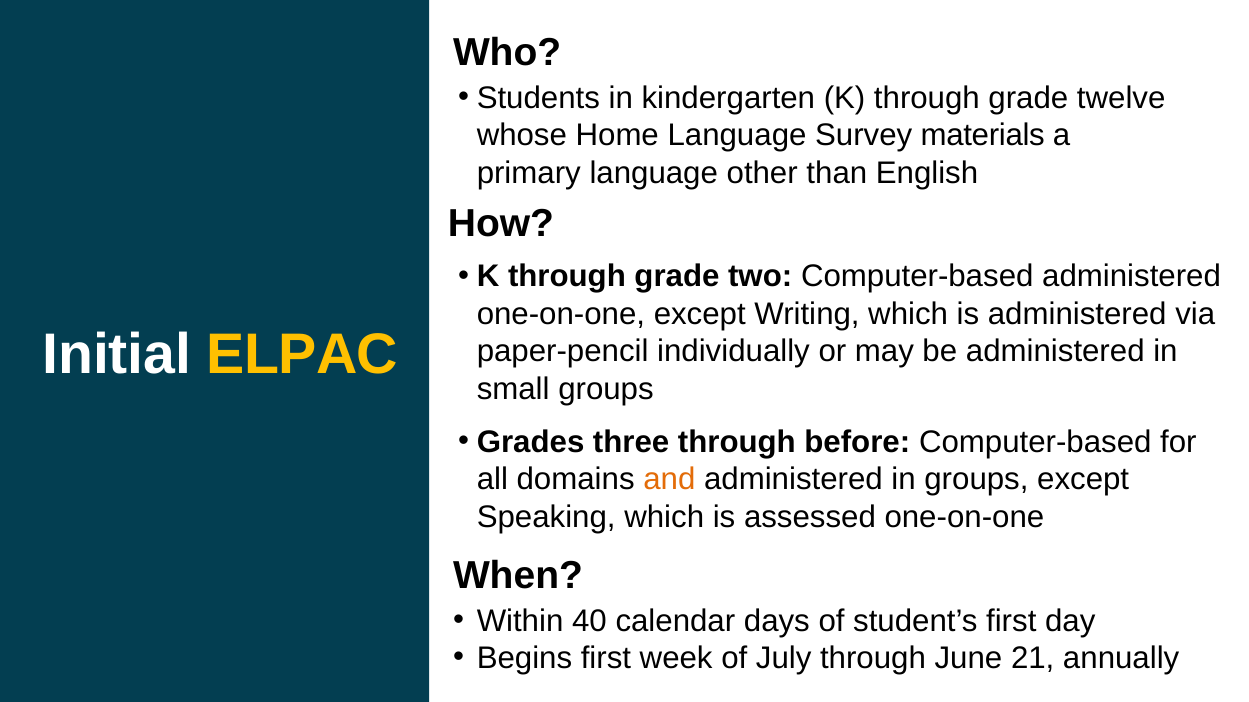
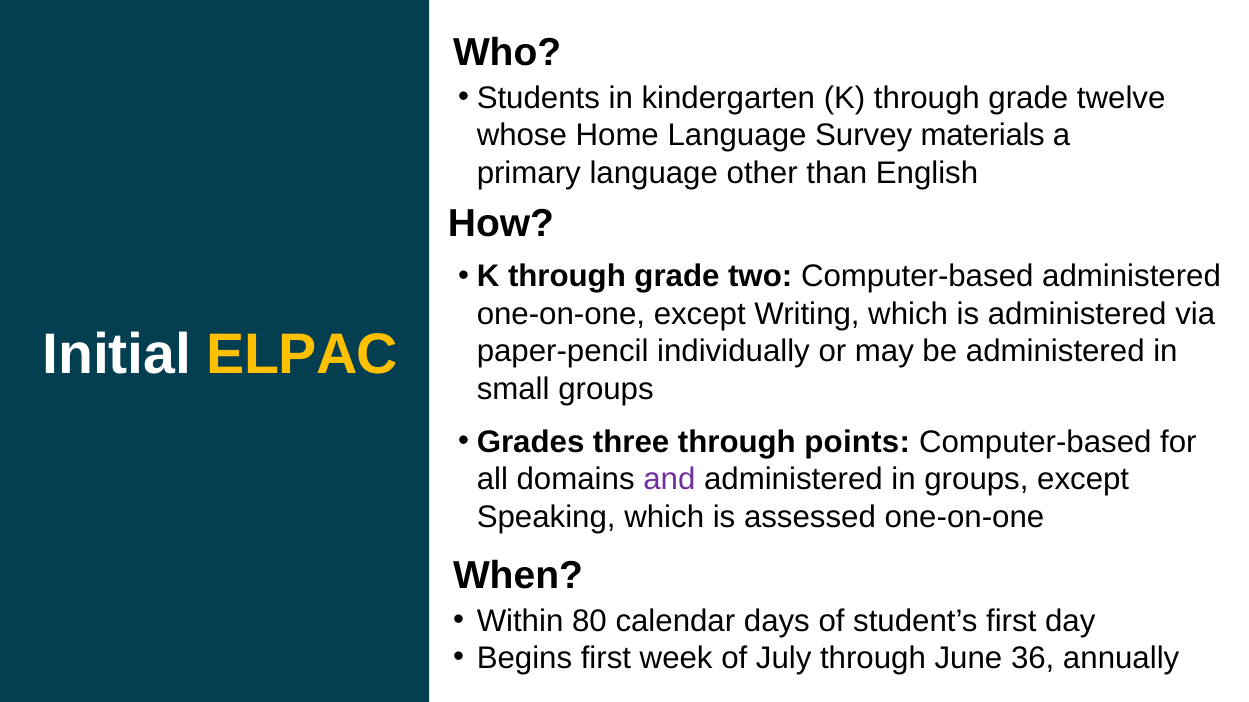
before: before -> points
and colour: orange -> purple
40: 40 -> 80
21: 21 -> 36
